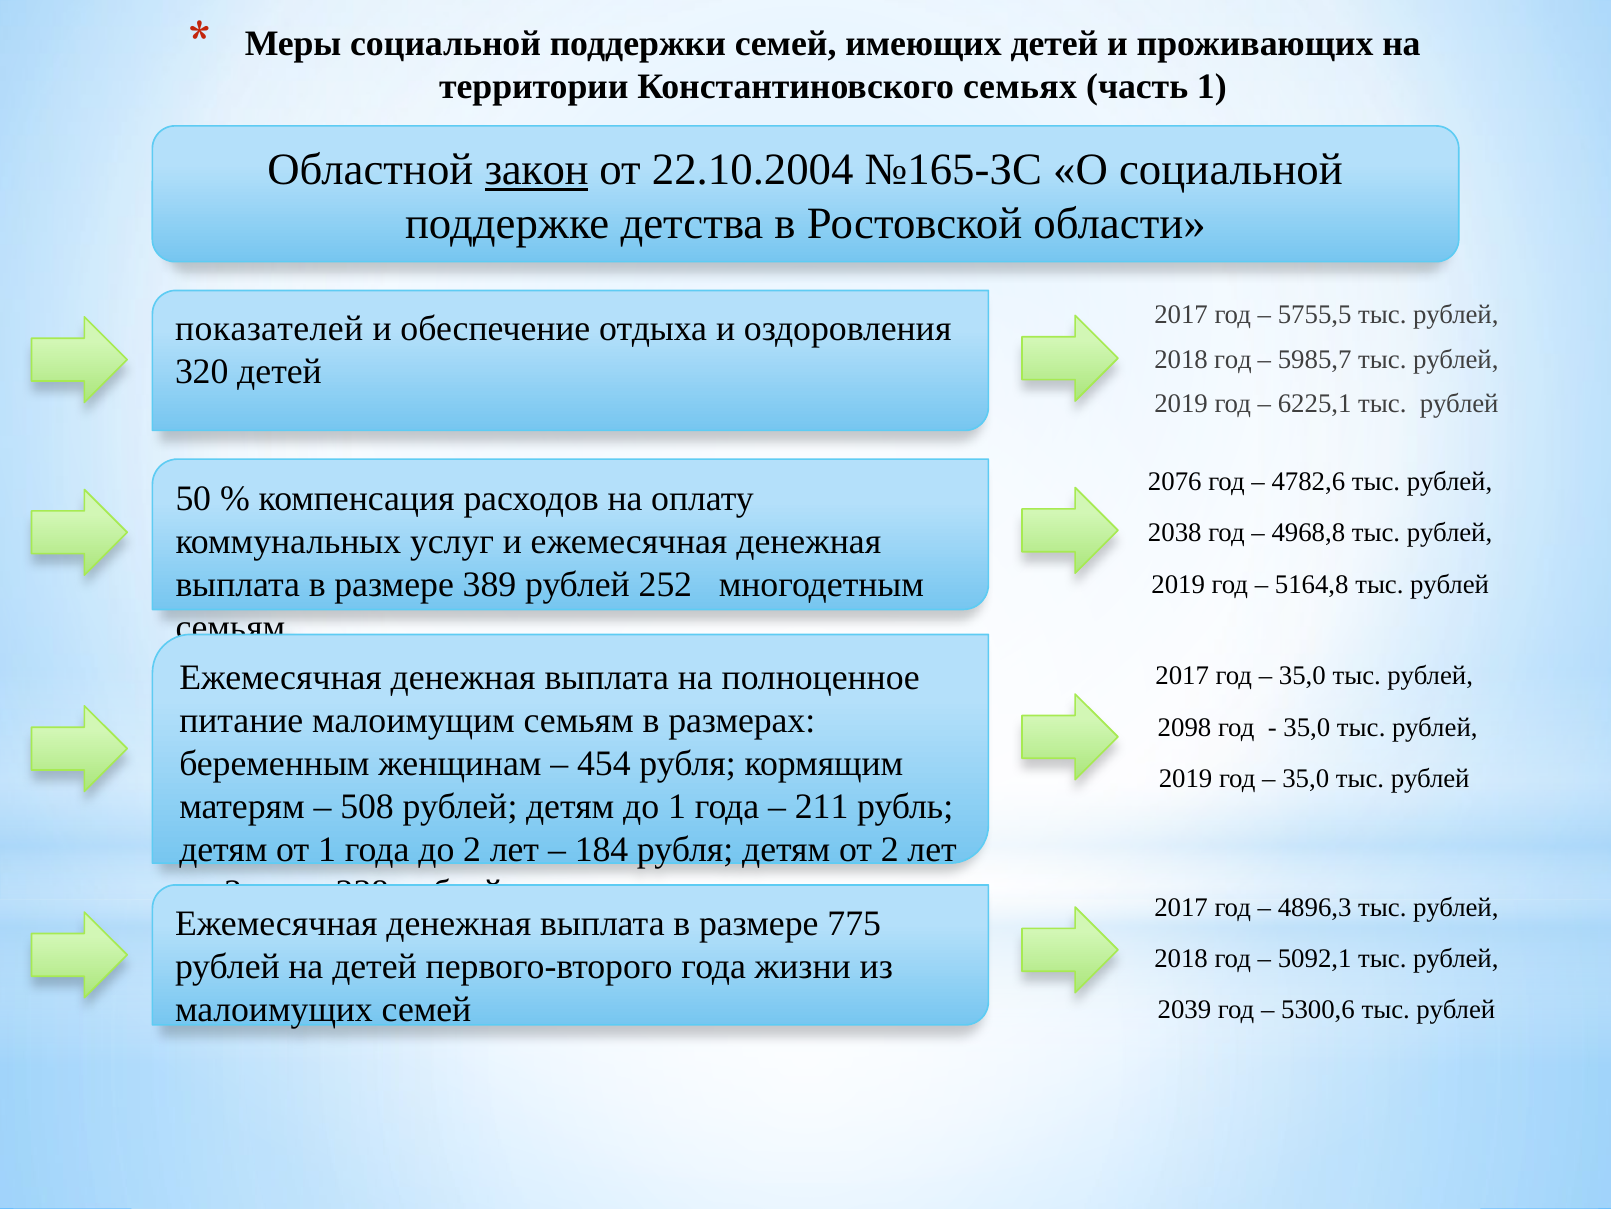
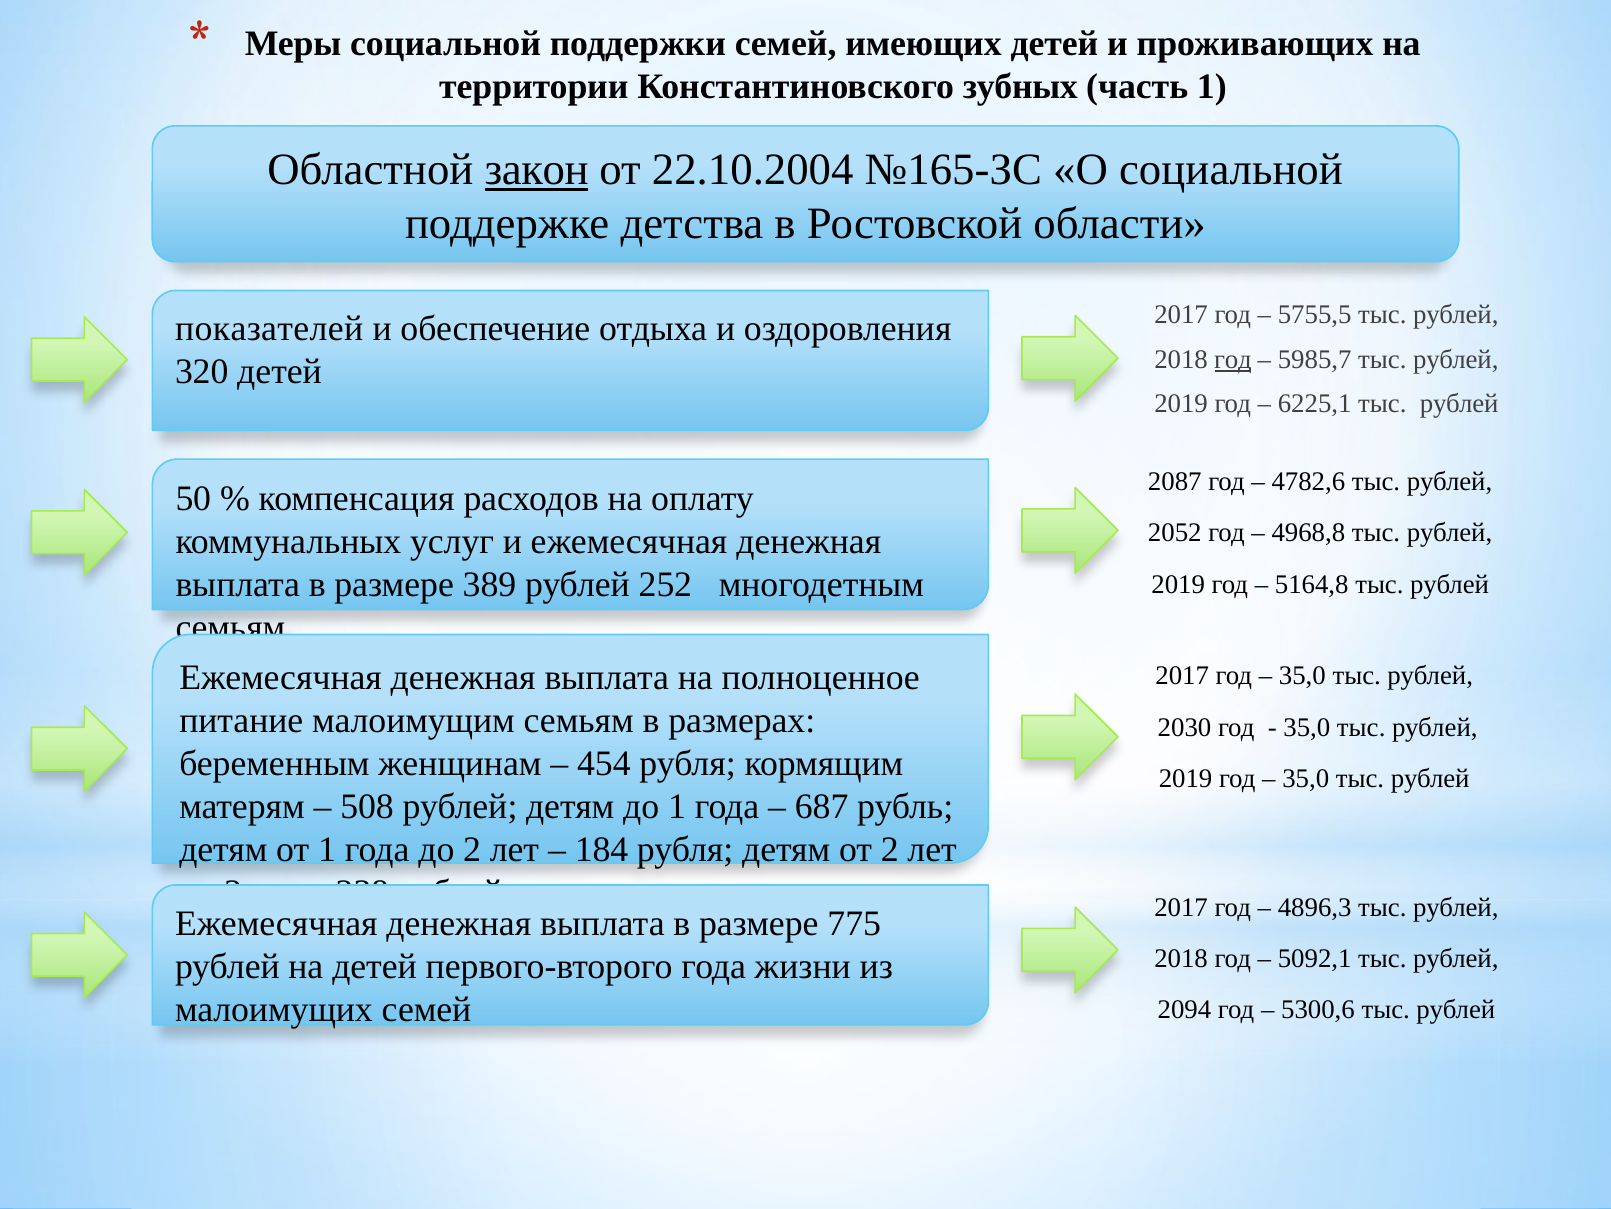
семьях: семьях -> зубных
год at (1233, 359) underline: none -> present
2076: 2076 -> 2087
2038: 2038 -> 2052
2098: 2098 -> 2030
211: 211 -> 687
2039: 2039 -> 2094
